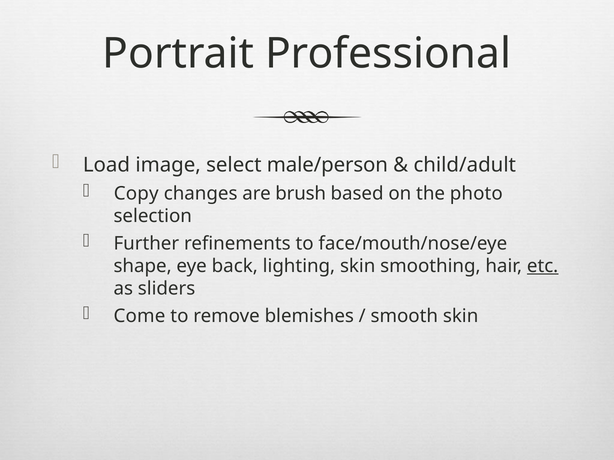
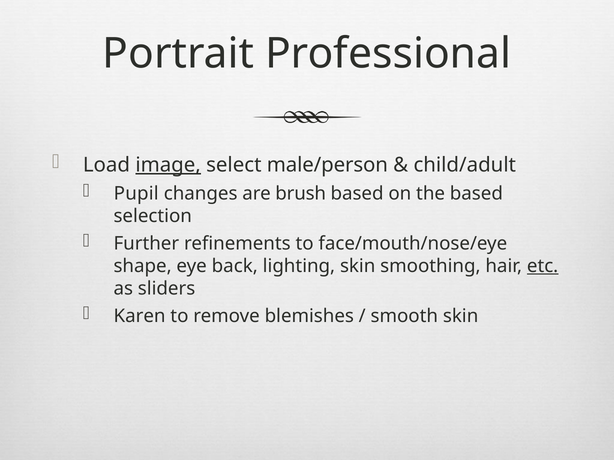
image underline: none -> present
Copy: Copy -> Pupil
the photo: photo -> based
Come: Come -> Karen
